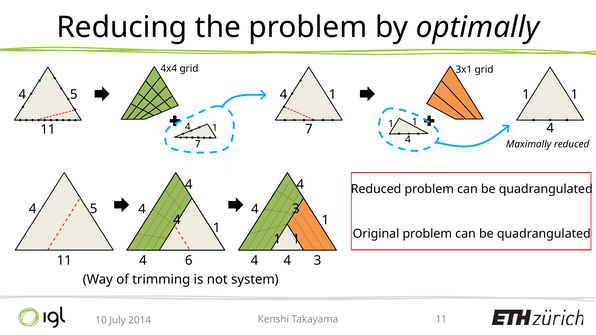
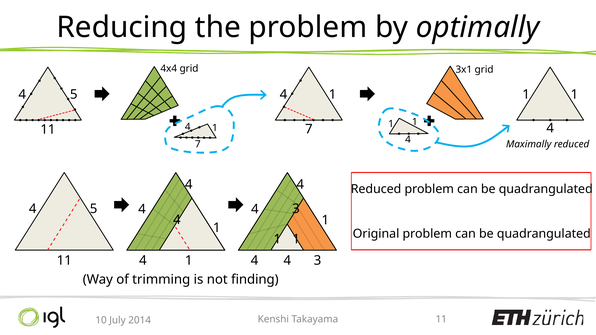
6 at (189, 261): 6 -> 1
system: system -> finding
